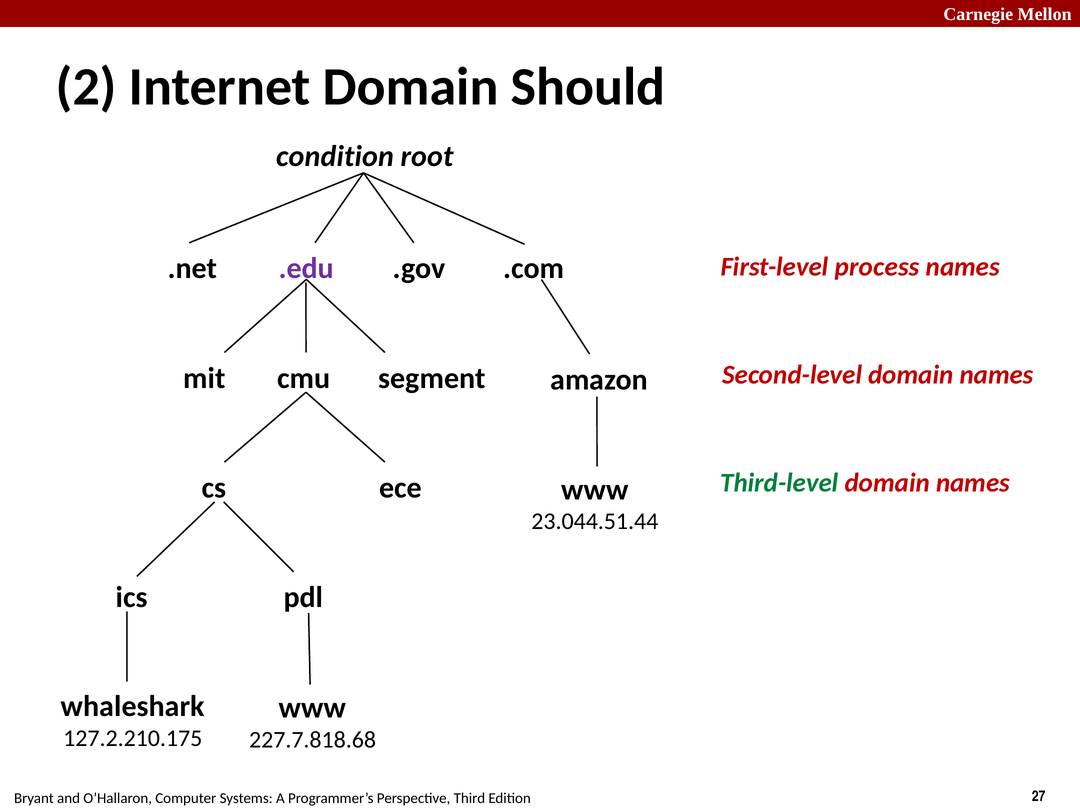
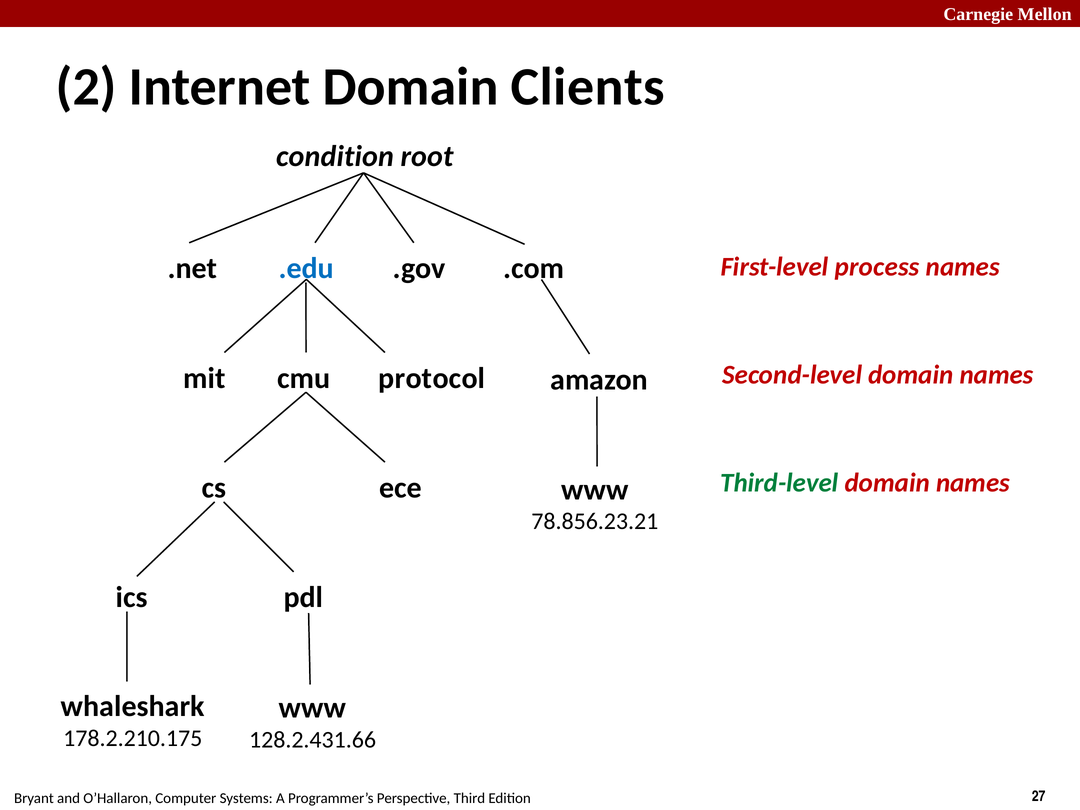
Should: Should -> Clients
.edu colour: purple -> blue
segment: segment -> protocol
23.044.51.44: 23.044.51.44 -> 78.856.23.21
127.2.210.175: 127.2.210.175 -> 178.2.210.175
227.7.818.68: 227.7.818.68 -> 128.2.431.66
